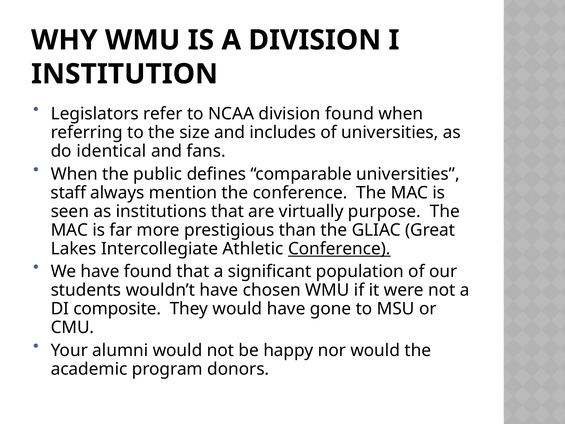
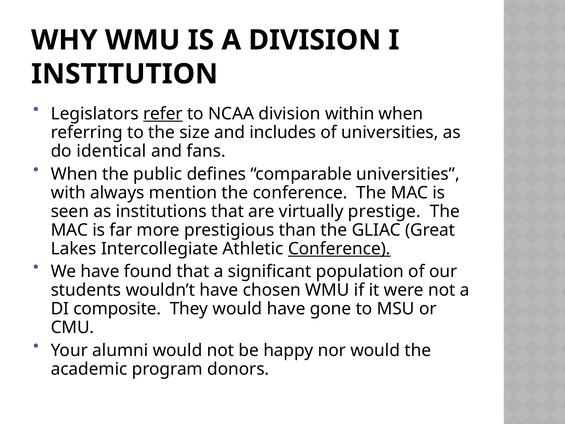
refer underline: none -> present
division found: found -> within
staff: staff -> with
purpose: purpose -> prestige
